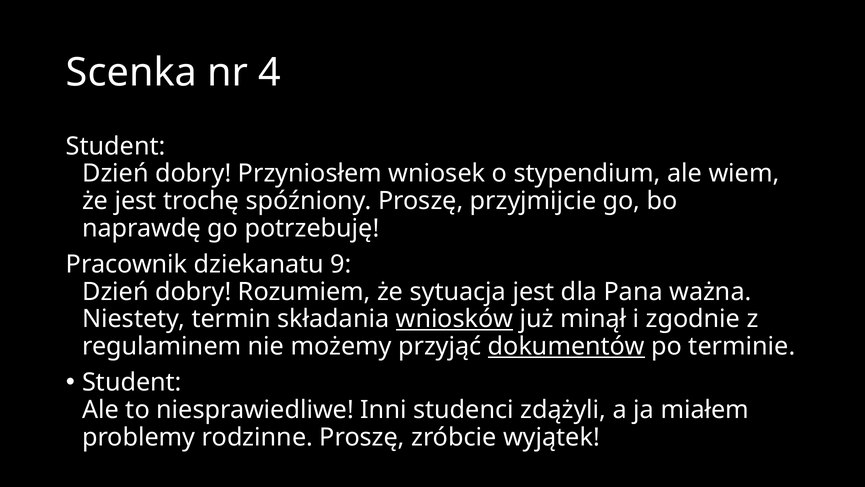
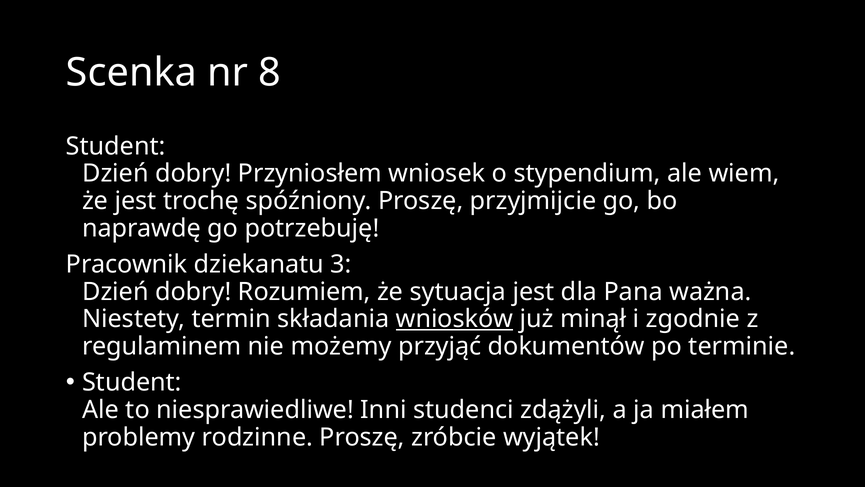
4: 4 -> 8
9: 9 -> 3
dokumentów underline: present -> none
